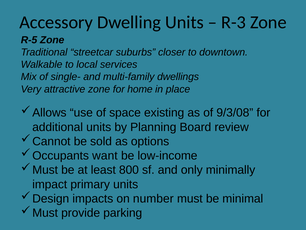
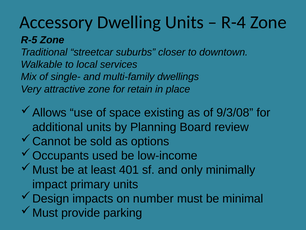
R-3: R-3 -> R-4
home: home -> retain
want: want -> used
800: 800 -> 401
